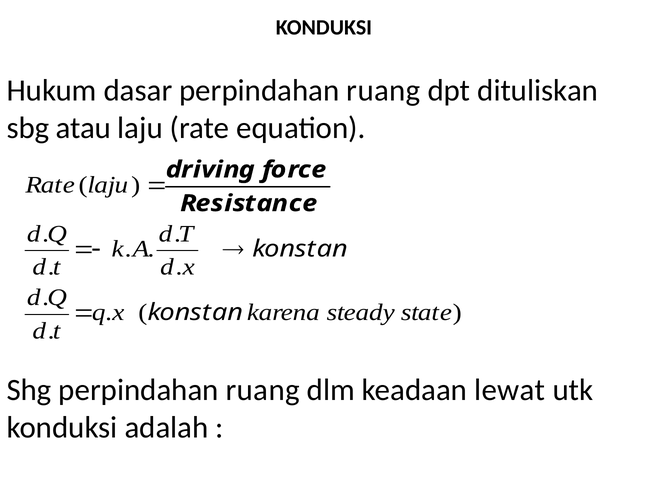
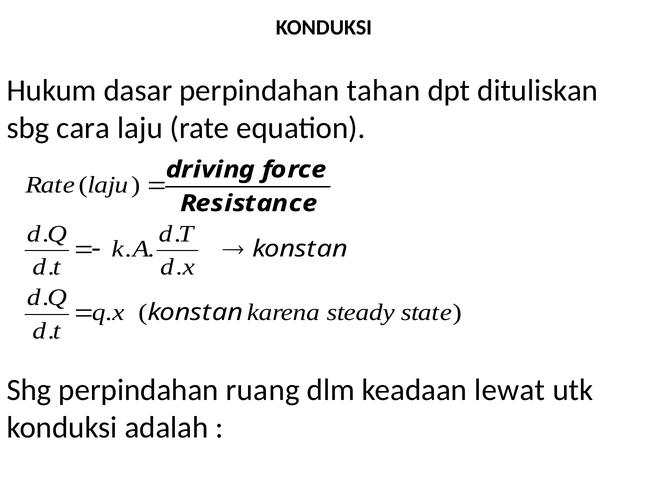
dasar perpindahan ruang: ruang -> tahan
atau: atau -> cara
